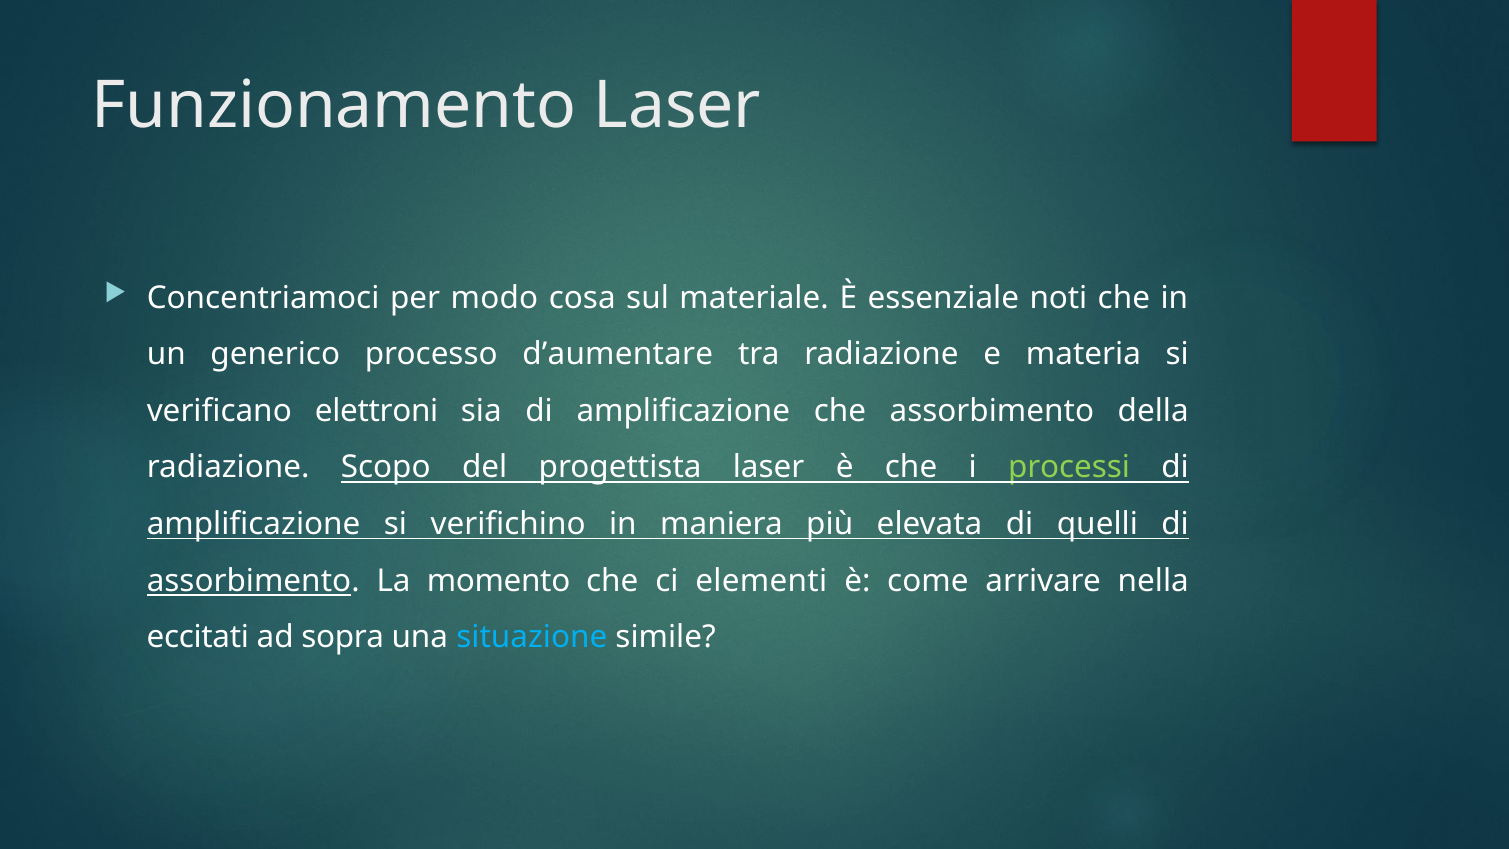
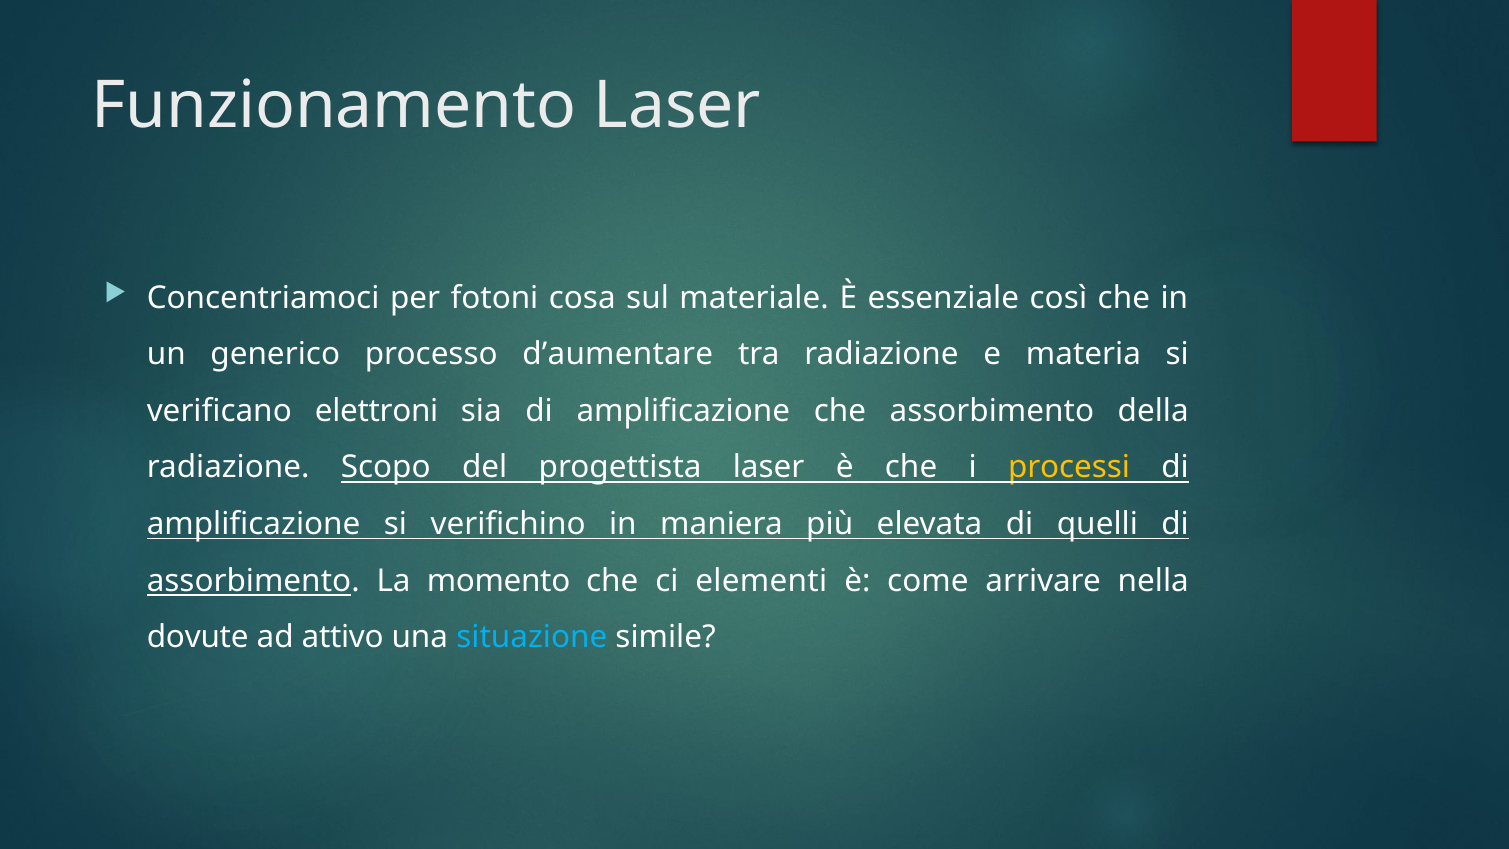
modo: modo -> fotoni
noti: noti -> così
processi colour: light green -> yellow
eccitati: eccitati -> dovute
sopra: sopra -> attivo
